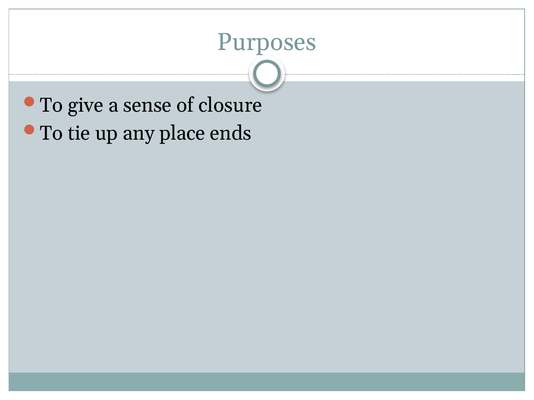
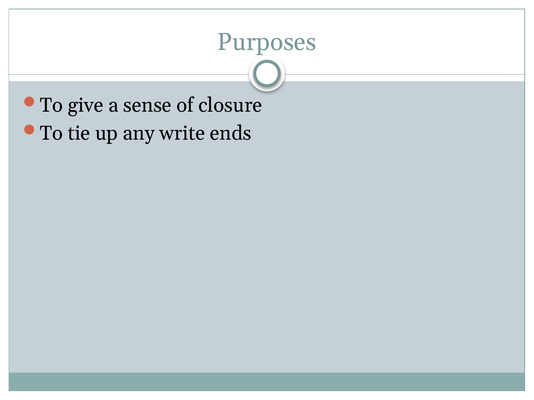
place: place -> write
